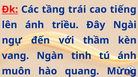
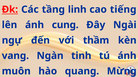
trái: trái -> linh
triều: triều -> cung
